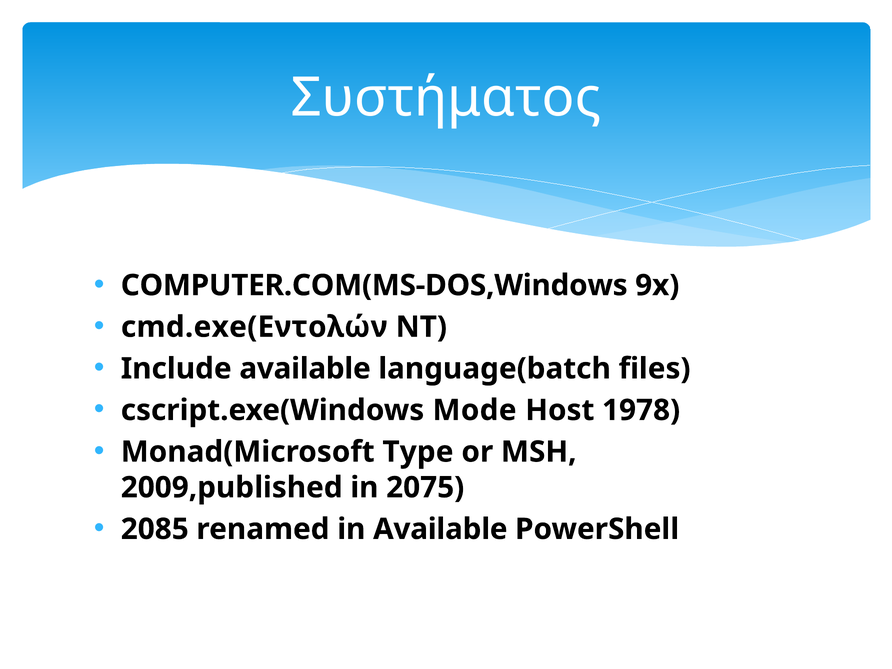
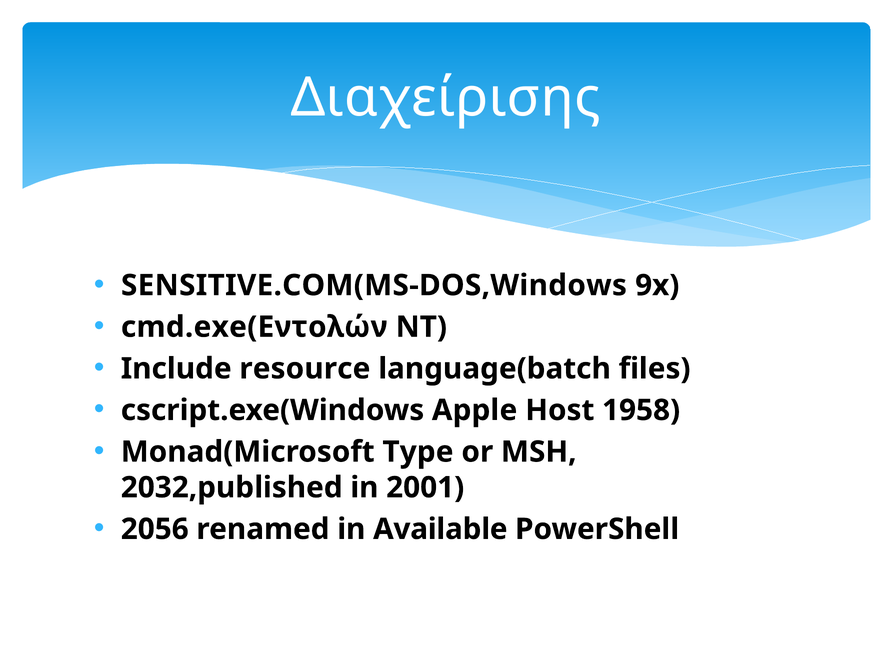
Συστήματος: Συστήματος -> Διαχείρισης
COMPUTER.COM(MS-DOS,Windows: COMPUTER.COM(MS-DOS,Windows -> SENSITIVE.COM(MS-DOS,Windows
Include available: available -> resource
Mode: Mode -> Apple
1978: 1978 -> 1958
2009,published: 2009,published -> 2032,published
2075: 2075 -> 2001
2085: 2085 -> 2056
